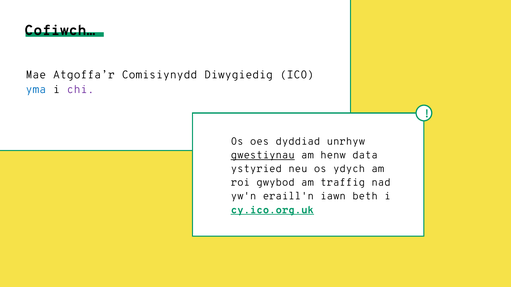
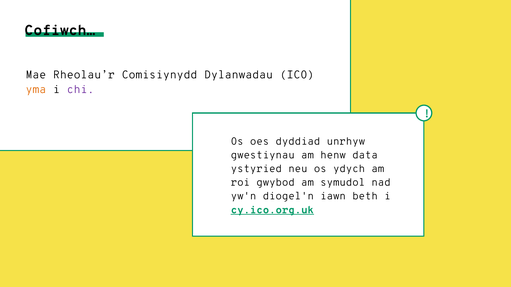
Atgoffa’r: Atgoffa’r -> Rheolau’r
Diwygiedig: Diwygiedig -> Dylanwadau
yma colour: blue -> orange
gwestiynau underline: present -> none
traffig: traffig -> symudol
eraill'n: eraill'n -> diogel'n
